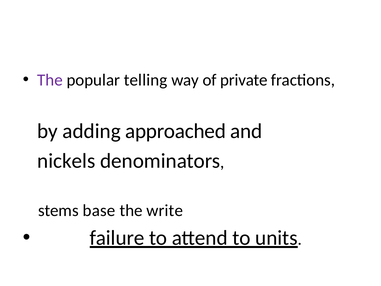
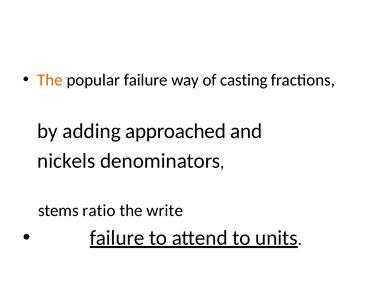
The at (50, 80) colour: purple -> orange
popular telling: telling -> failure
private: private -> casting
base: base -> ratio
